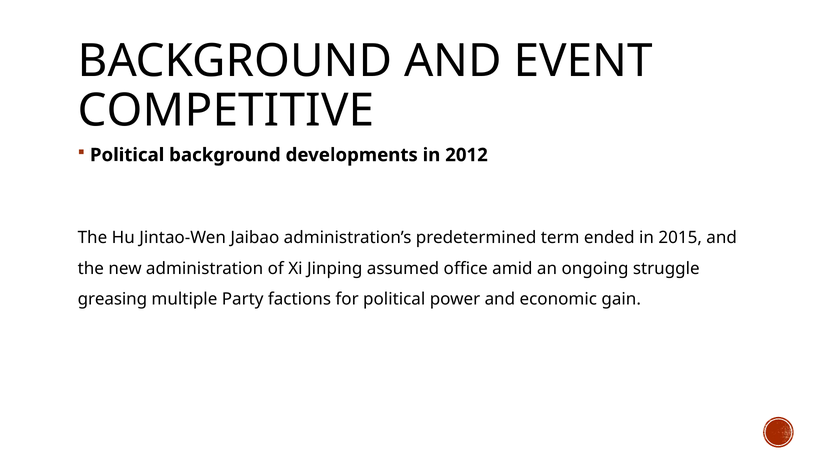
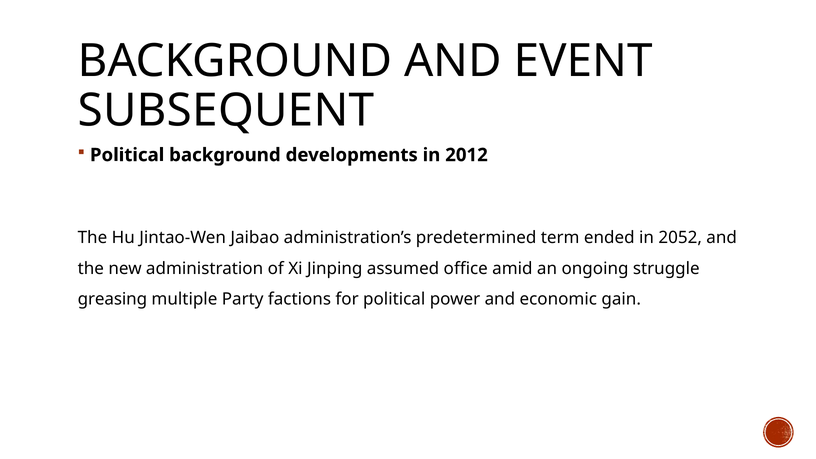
COMPETITIVE: COMPETITIVE -> SUBSEQUENT
2015: 2015 -> 2052
